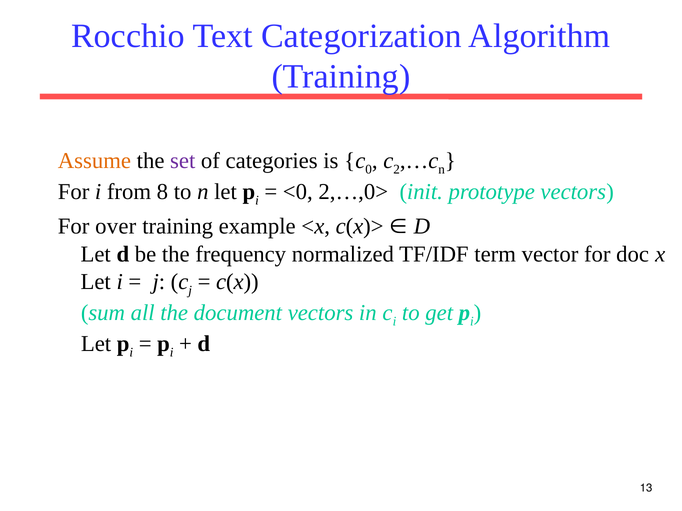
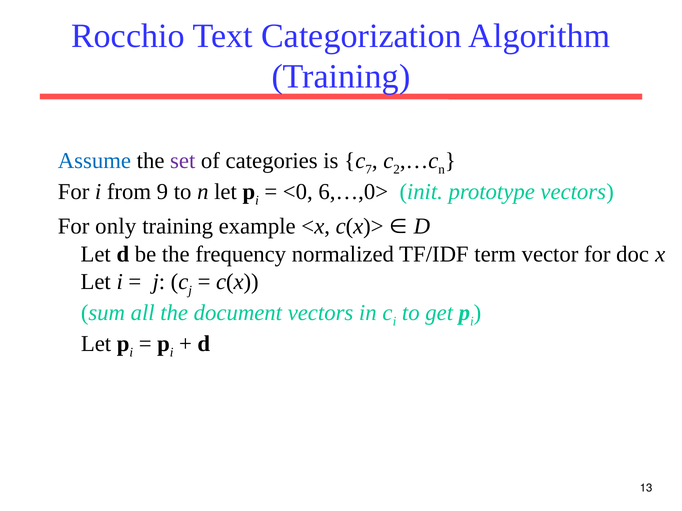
Assume colour: orange -> blue
0: 0 -> 7
8: 8 -> 9
2,…,0>: 2,…,0> -> 6,…,0>
over: over -> only
